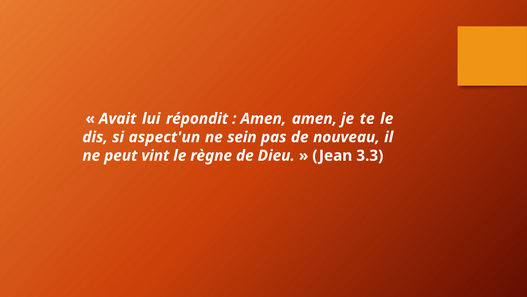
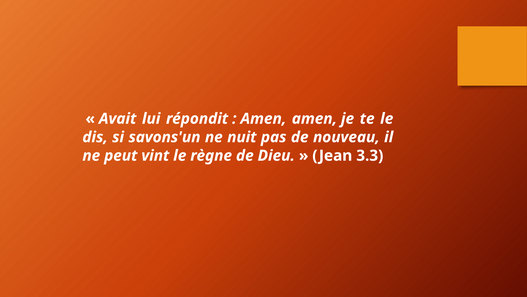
aspect'un: aspect'un -> savons'un
sein: sein -> nuit
